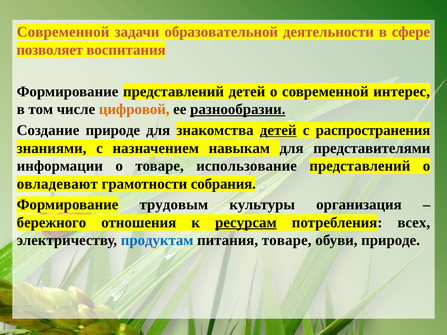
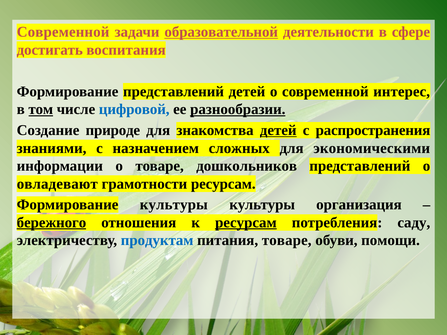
образовательной underline: none -> present
позволяет: позволяет -> достигать
том underline: none -> present
цифровой colour: orange -> blue
навыкам: навыкам -> сложных
представителями: представителями -> экономическими
использование: использование -> дошкольников
грамотности собрания: собрания -> ресурсам
Формирование трудовым: трудовым -> культуры
бережного underline: none -> present
всех: всех -> саду
обуви природе: природе -> помощи
